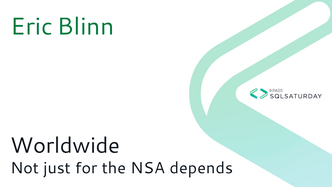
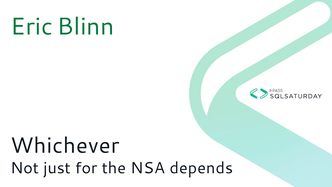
Worldwide: Worldwide -> Whichever
